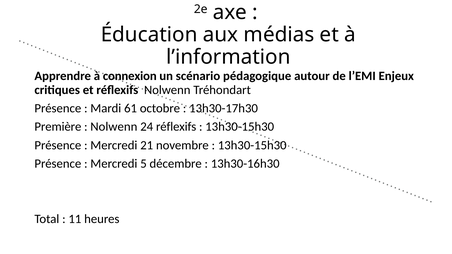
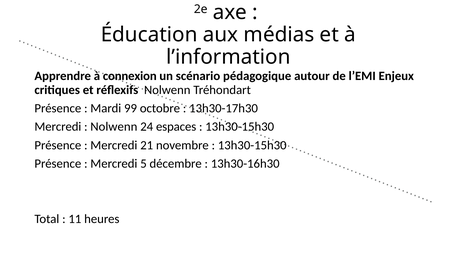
61: 61 -> 99
Première at (58, 127): Première -> Mercredi
24 réflexifs: réflexifs -> espaces
